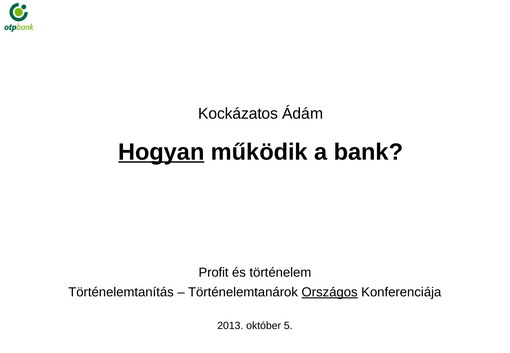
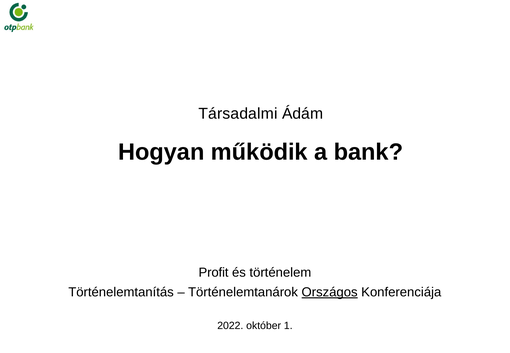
Kockázatos: Kockázatos -> Társadalmi
Hogyan underline: present -> none
2013: 2013 -> 2022
október 5: 5 -> 1
